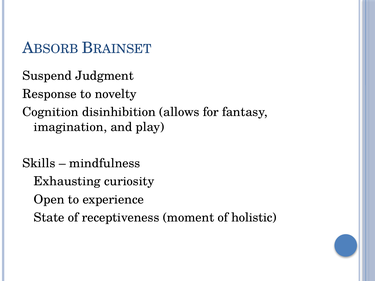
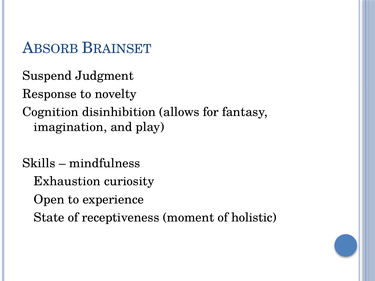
Exhausting: Exhausting -> Exhaustion
